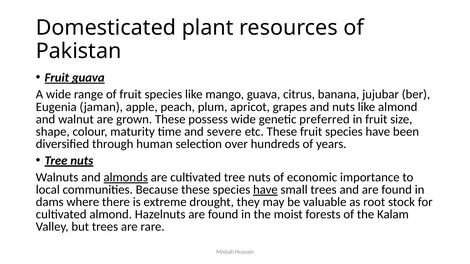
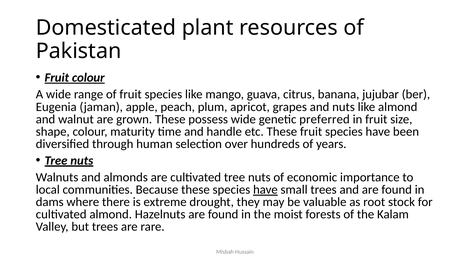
Fruit guava: guava -> colour
severe: severe -> handle
almonds underline: present -> none
